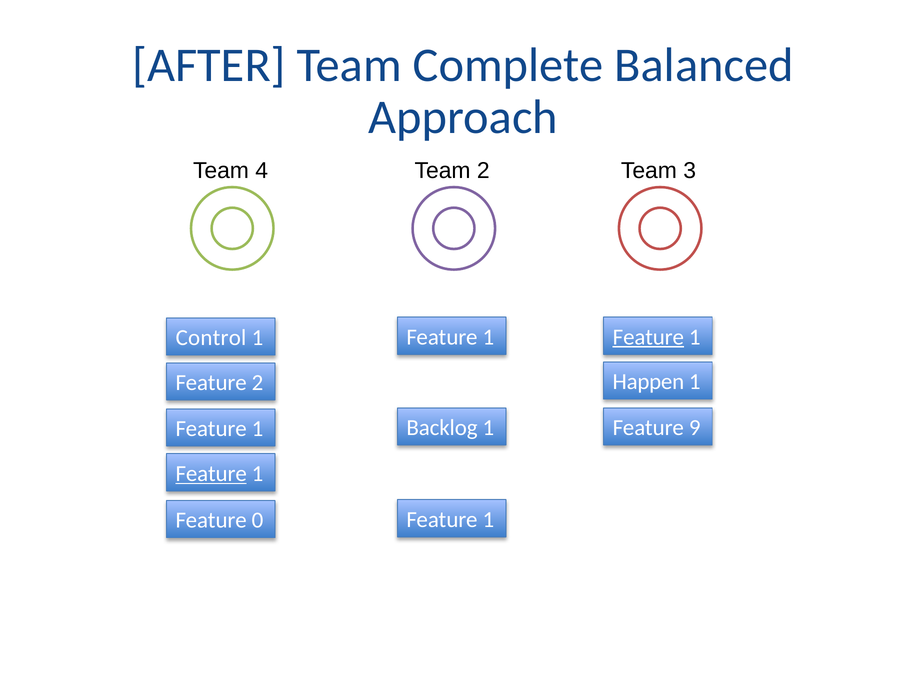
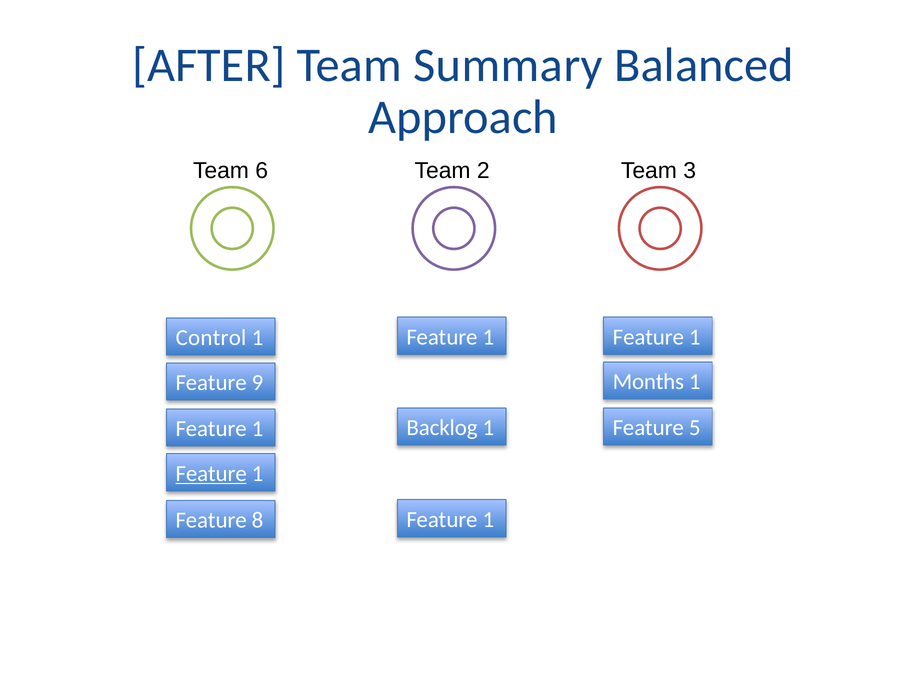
Complete: Complete -> Summary
4: 4 -> 6
Feature at (648, 337) underline: present -> none
Happen: Happen -> Months
Feature 2: 2 -> 9
9: 9 -> 5
0: 0 -> 8
